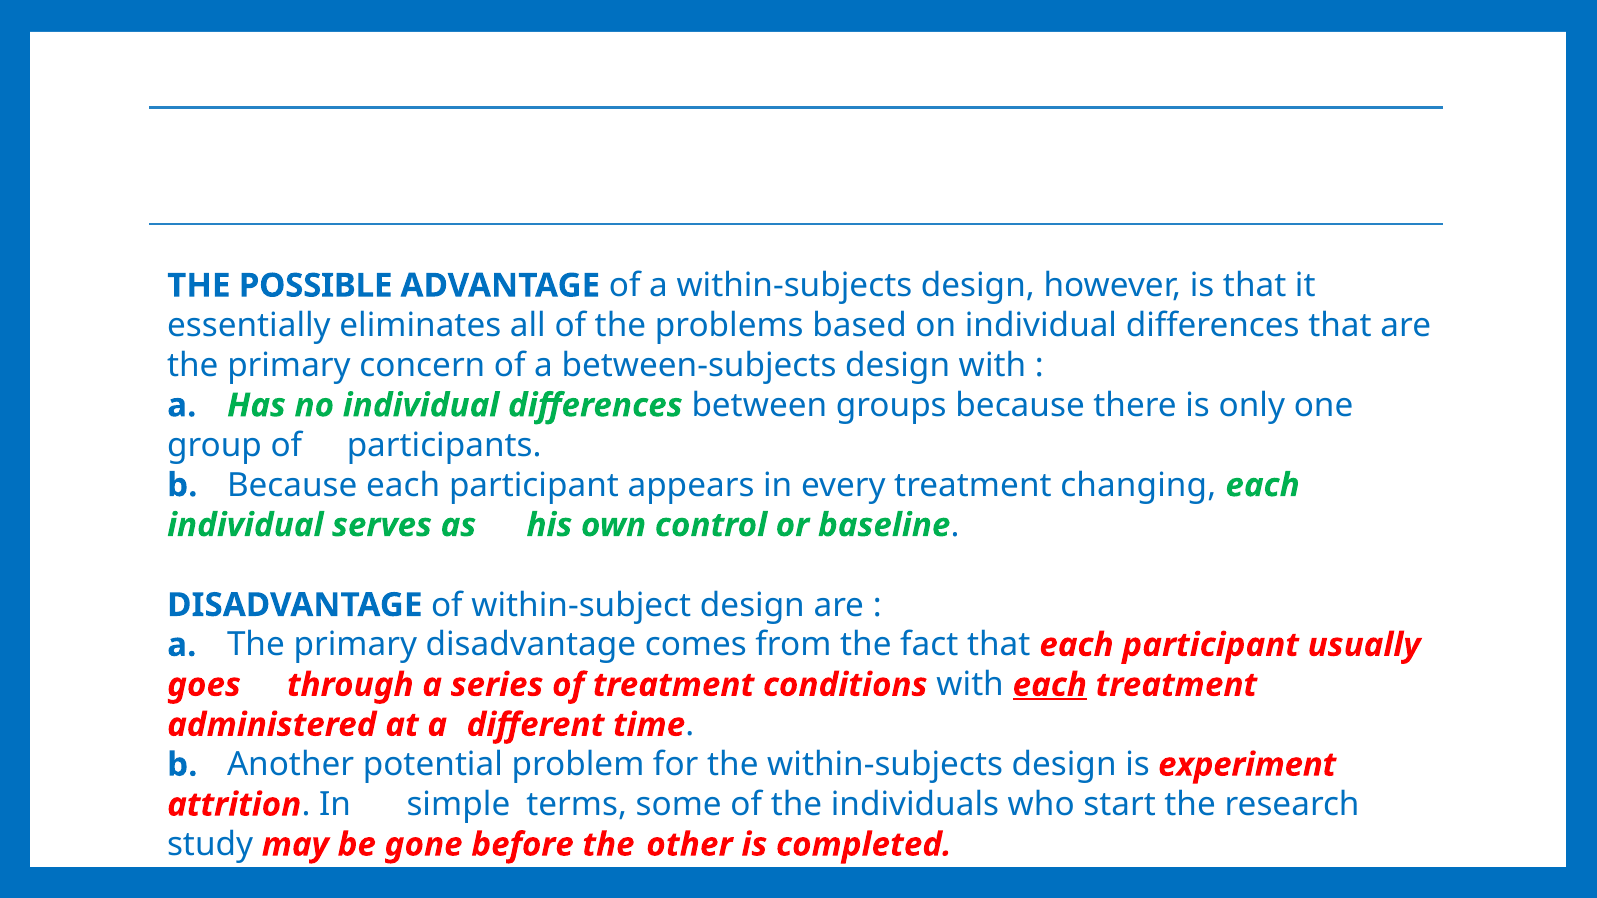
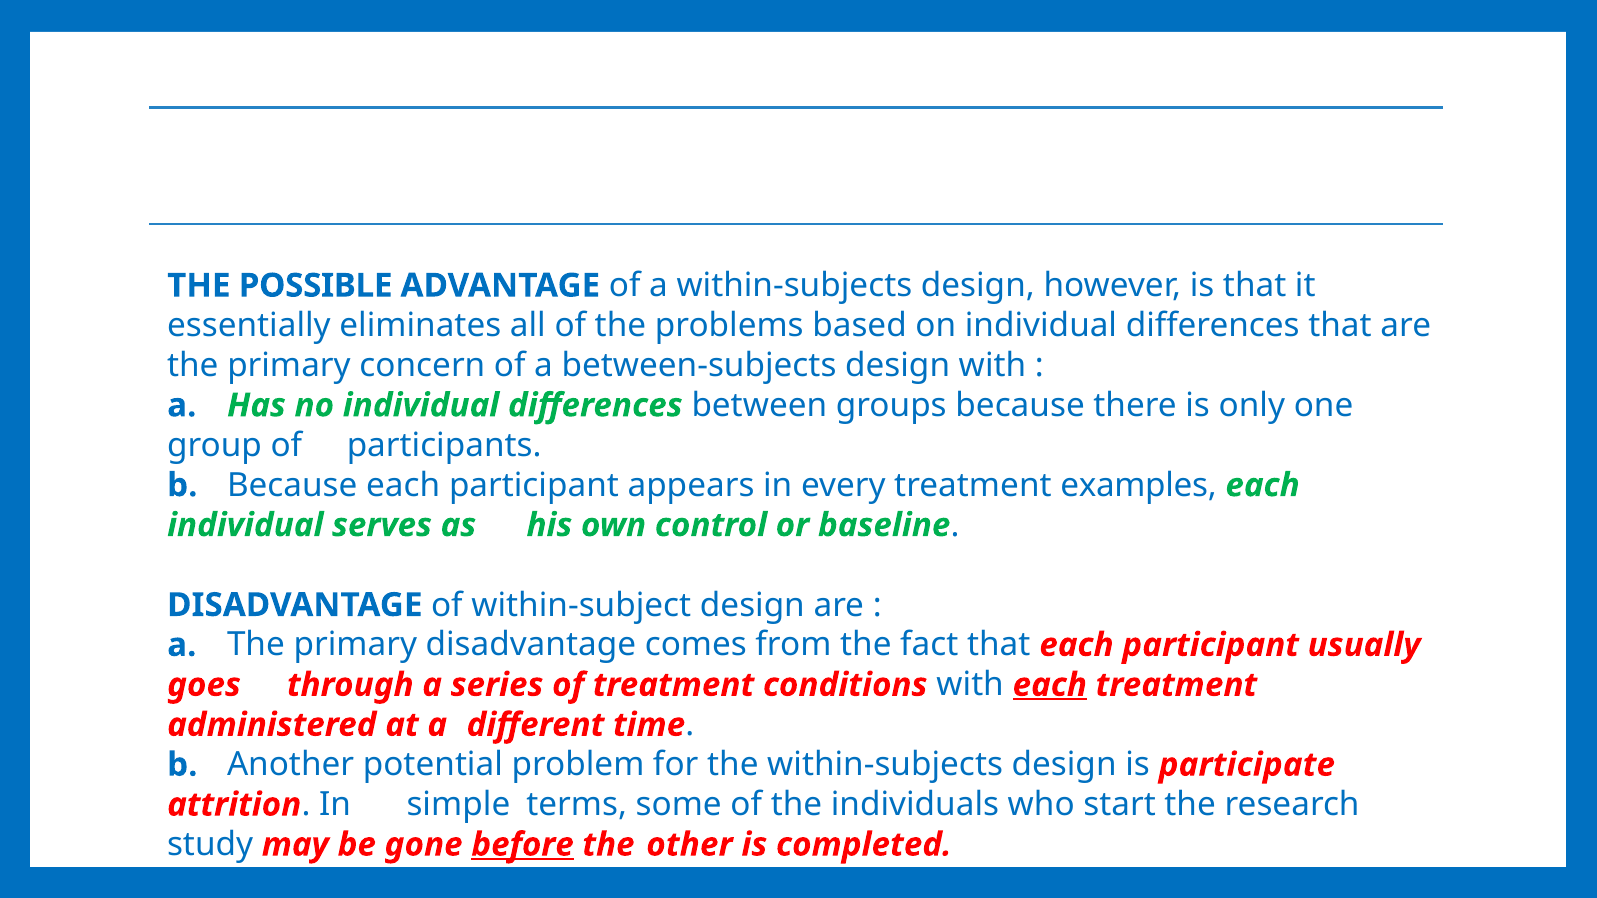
changing: changing -> examples
experiment: experiment -> participate
before underline: none -> present
